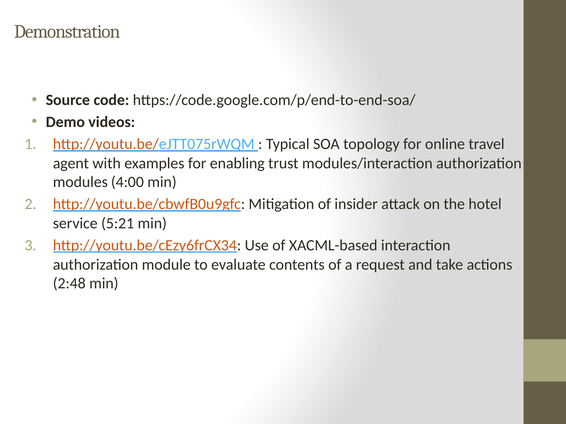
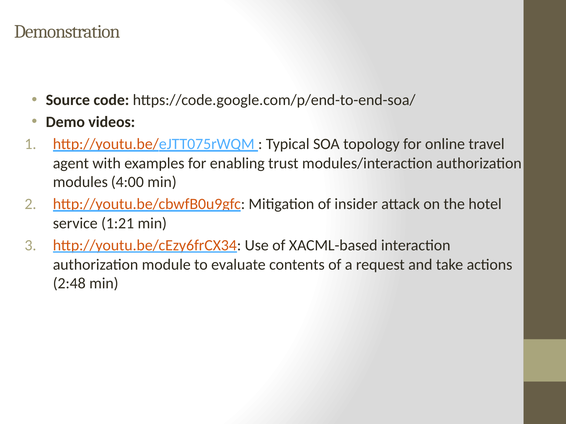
5:21: 5:21 -> 1:21
